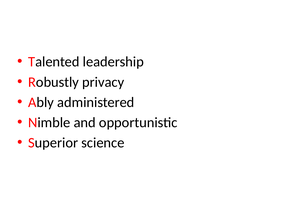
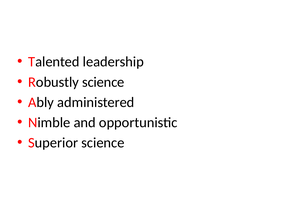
Robustly privacy: privacy -> science
